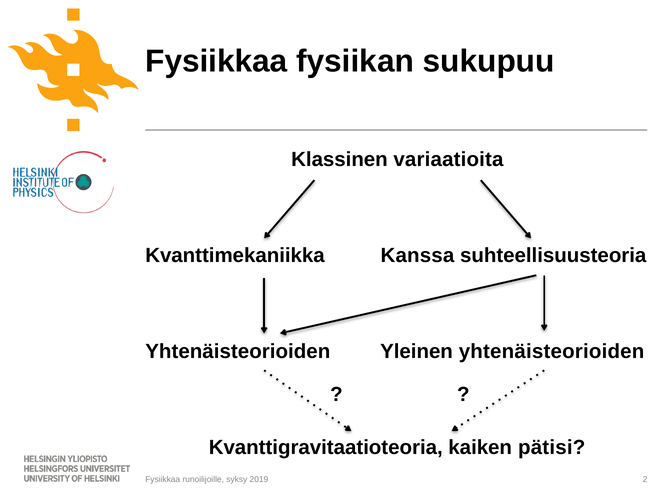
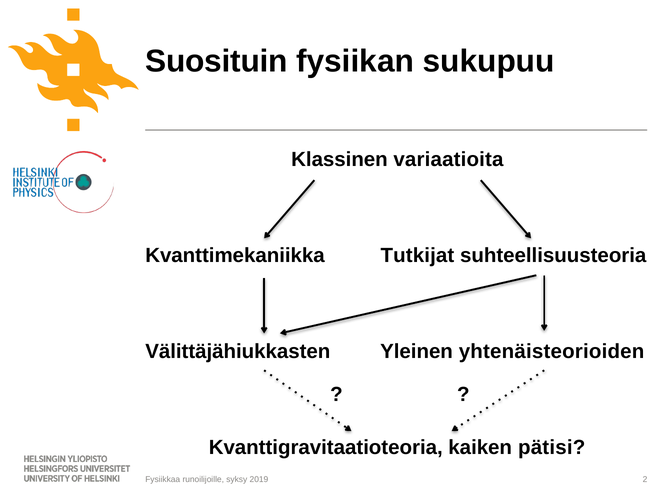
Fysiikkaa at (216, 62): Fysiikkaa -> Suosituin
Kanssa: Kanssa -> Tutkijat
Yhtenäisteorioiden at (238, 352): Yhtenäisteorioiden -> Välittäjähiukkasten
